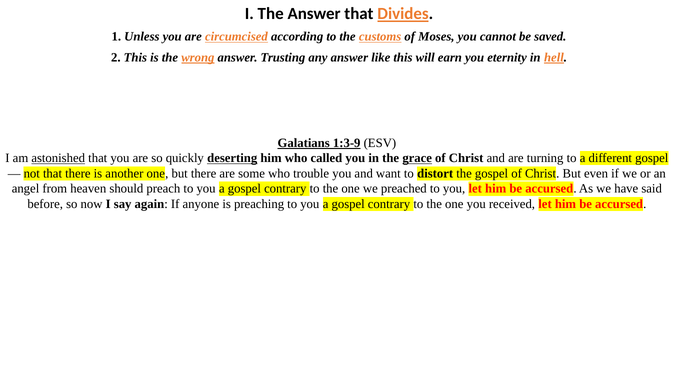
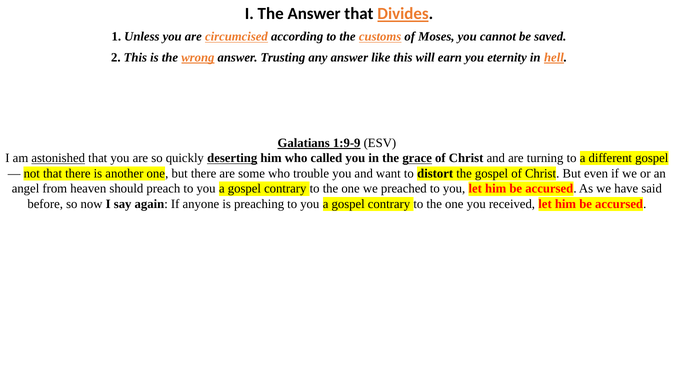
1:3-9: 1:3-9 -> 1:9-9
